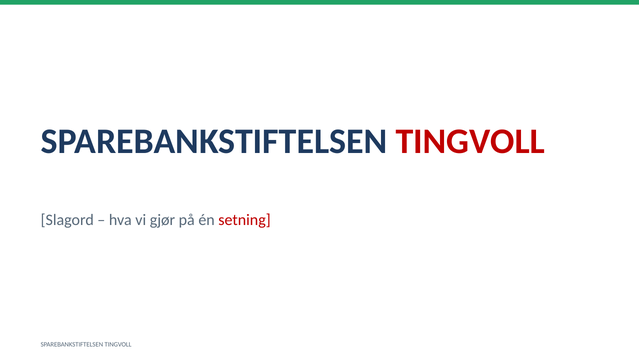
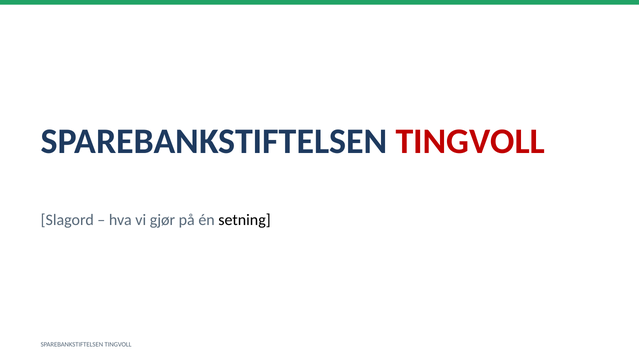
setning colour: red -> black
